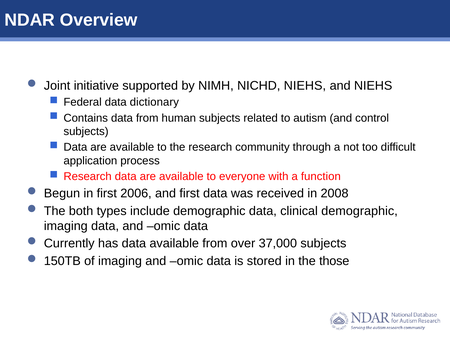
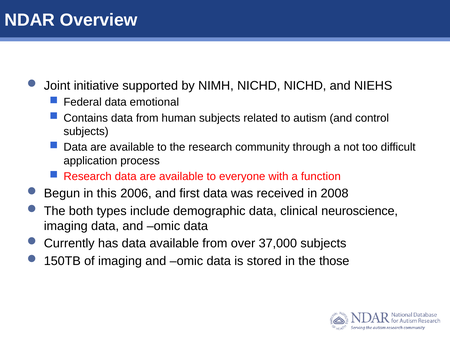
NICHD NIEHS: NIEHS -> NICHD
dictionary: dictionary -> emotional
in first: first -> this
clinical demographic: demographic -> neuroscience
